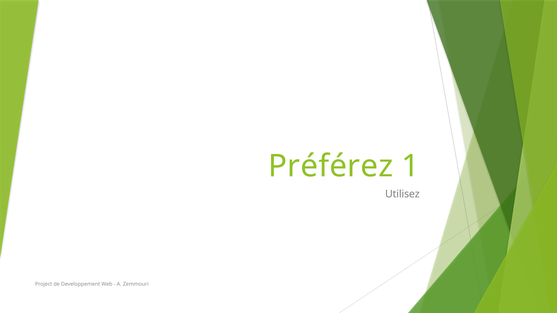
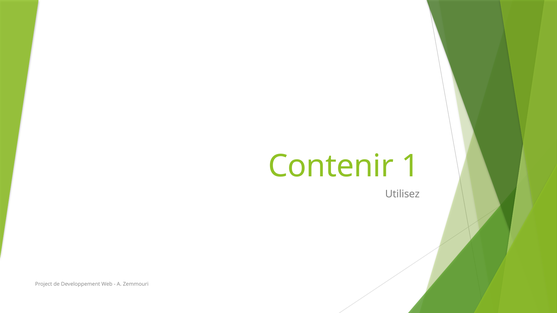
Préférez: Préférez -> Contenir
